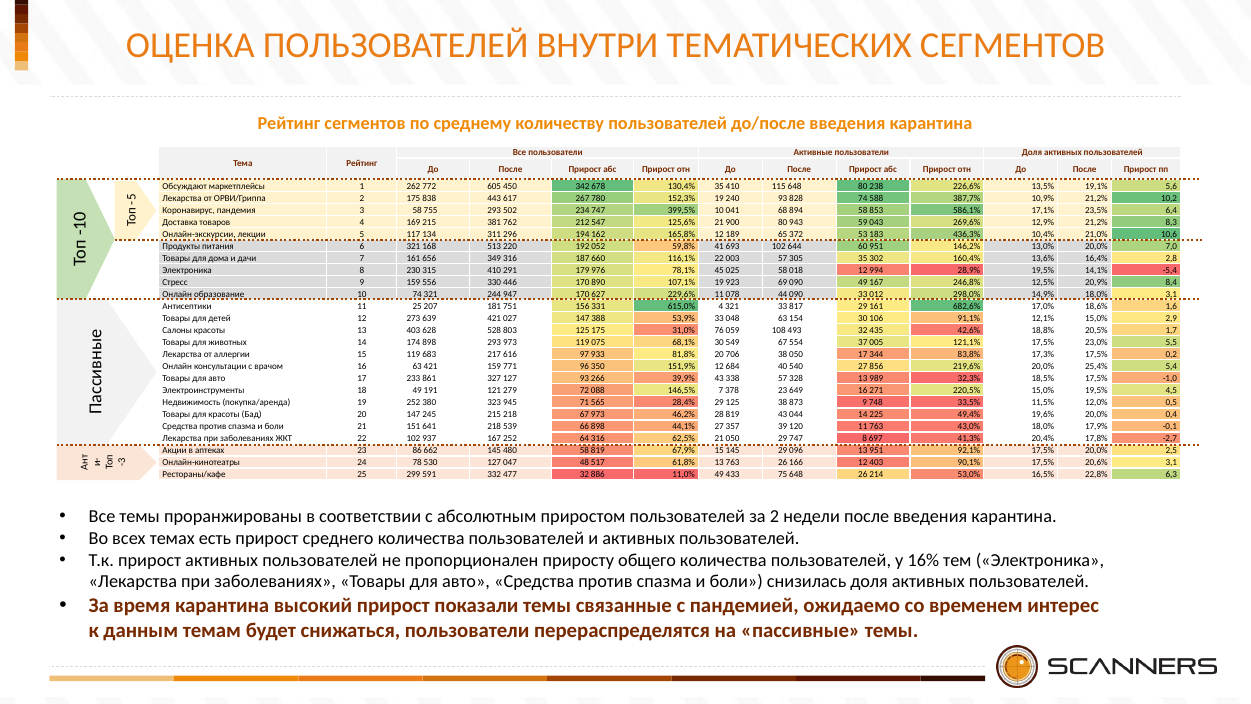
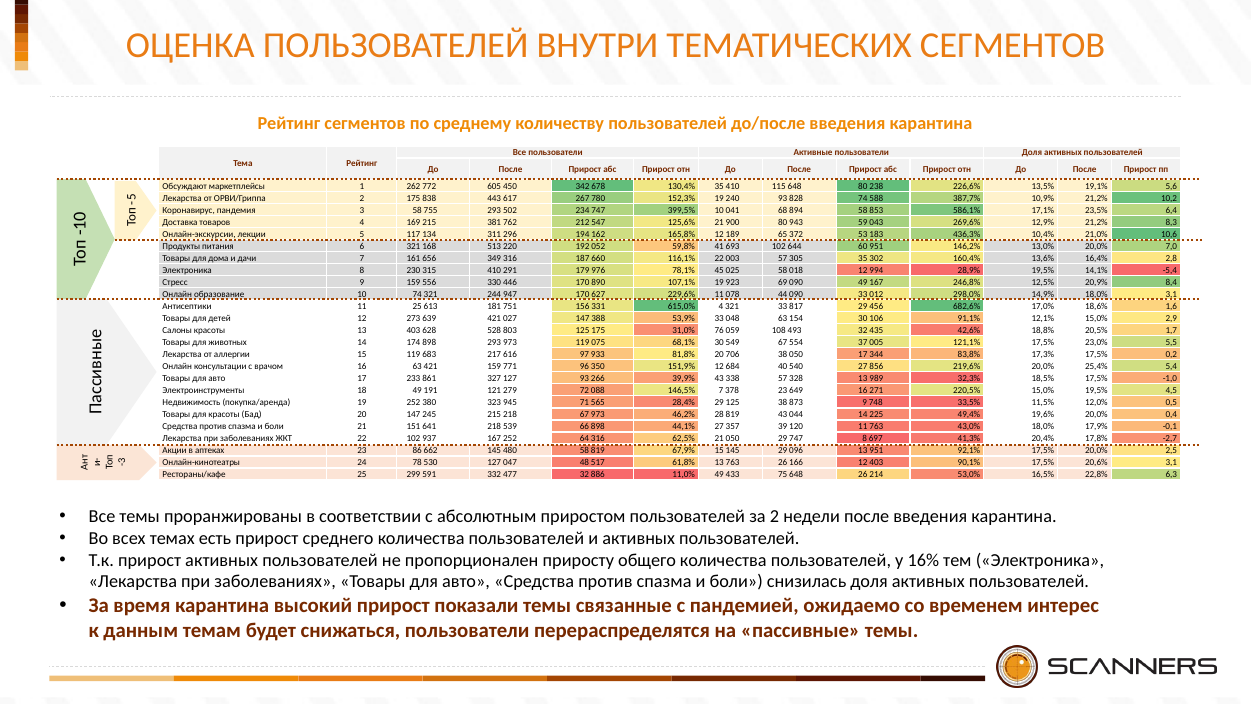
207: 207 -> 613
29 161: 161 -> 456
